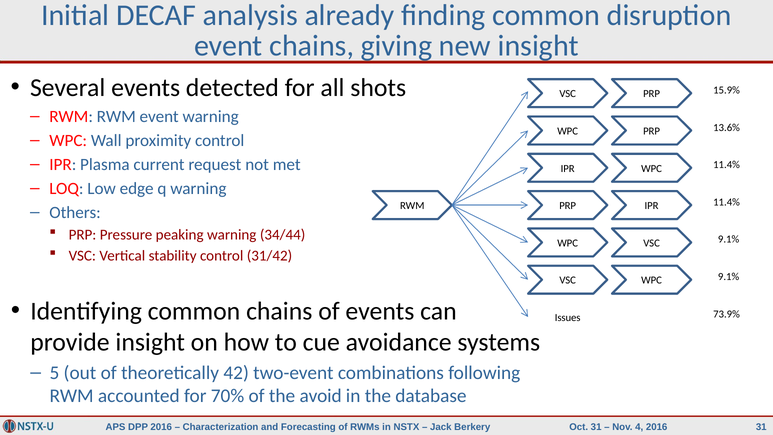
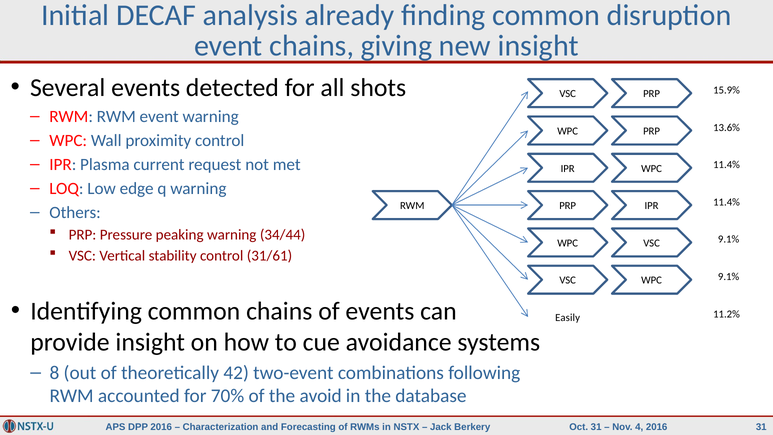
31/42: 31/42 -> 31/61
73.9%: 73.9% -> 11.2%
Issues: Issues -> Easily
5: 5 -> 8
